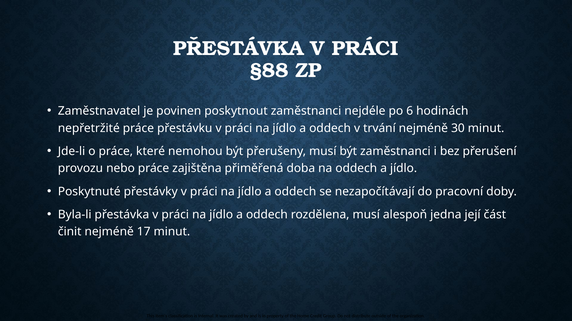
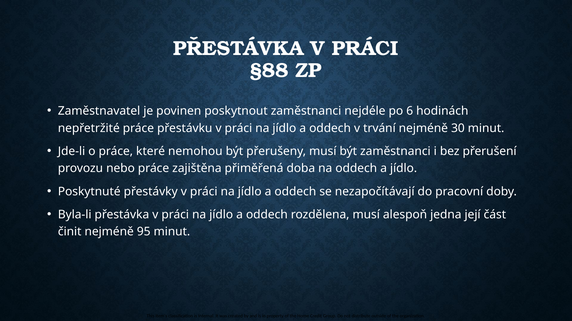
17: 17 -> 95
